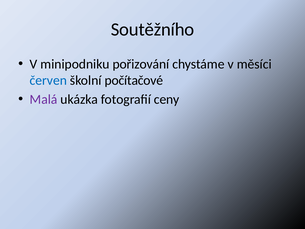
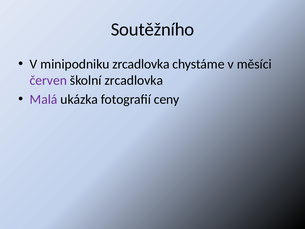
minipodniku pořizování: pořizování -> zrcadlovka
červen colour: blue -> purple
školní počítačové: počítačové -> zrcadlovka
